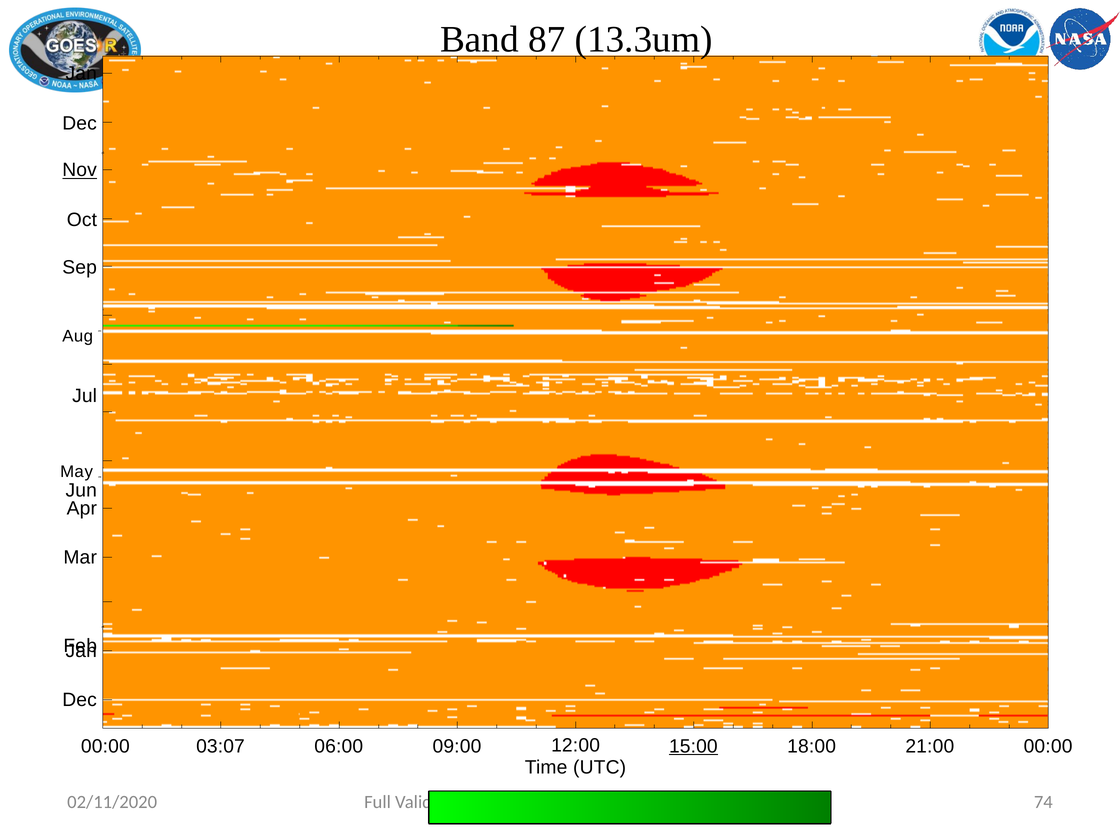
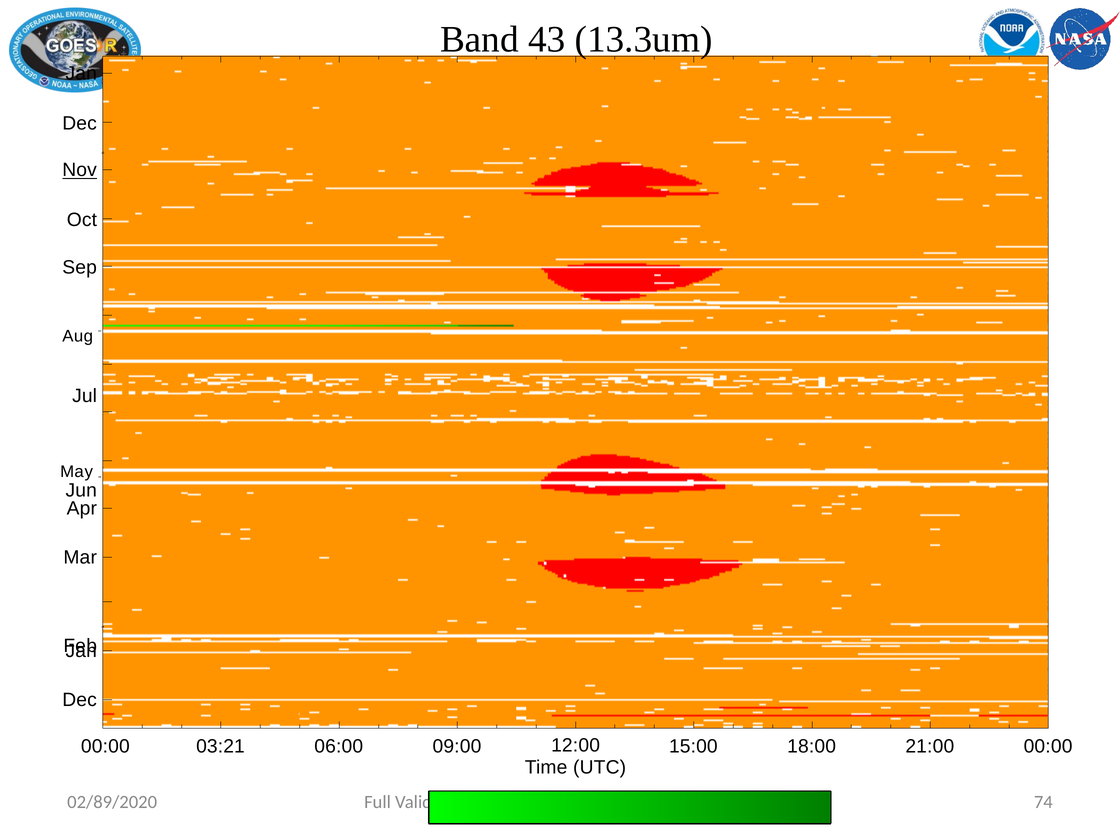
87: 87 -> 43
03:07: 03:07 -> 03:21
15:00 underline: present -> none
02/11/2020: 02/11/2020 -> 02/89/2020
